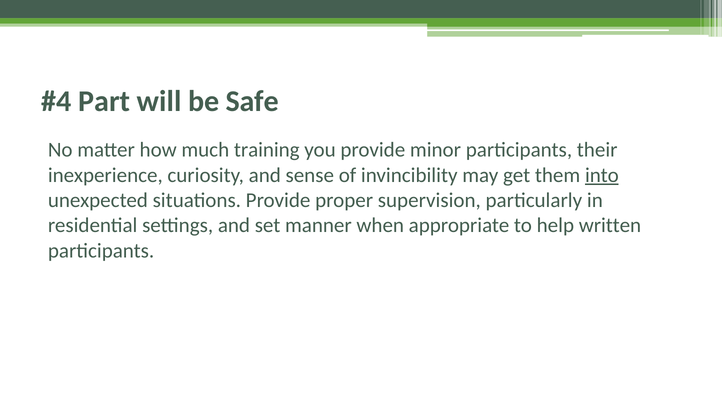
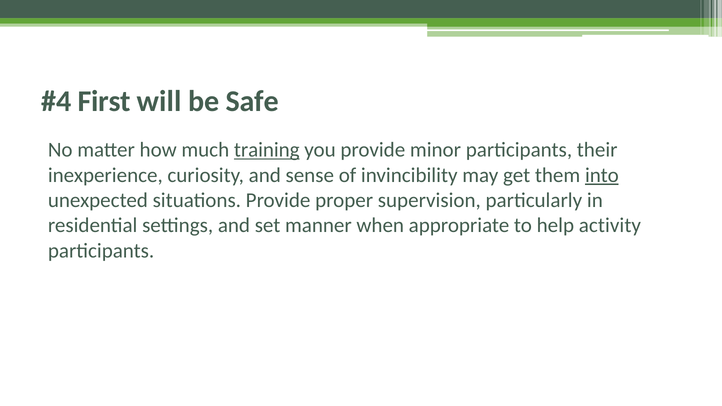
Part: Part -> First
training underline: none -> present
written: written -> activity
